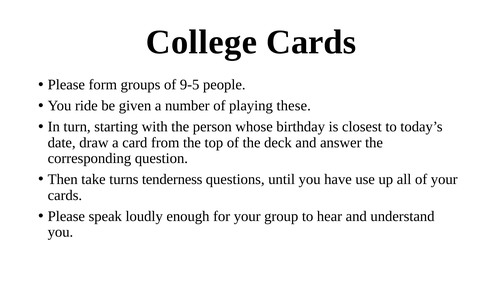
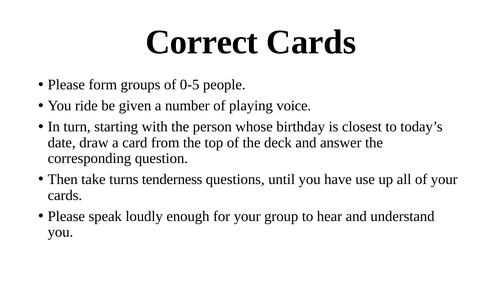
College: College -> Correct
9-5: 9-5 -> 0-5
these: these -> voice
